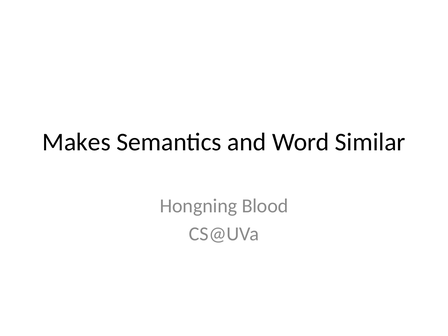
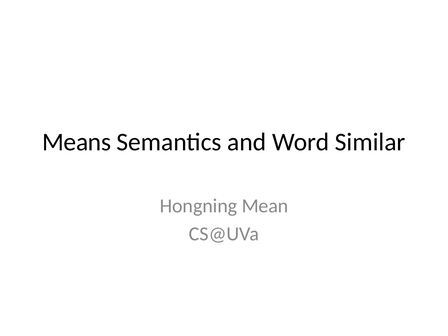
Makes: Makes -> Means
Blood: Blood -> Mean
